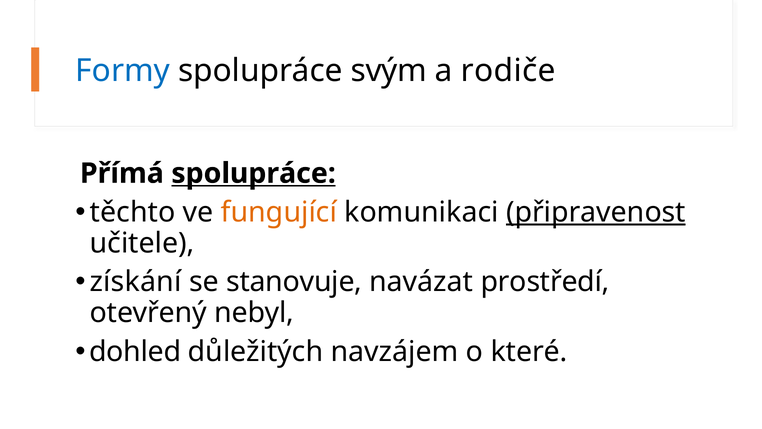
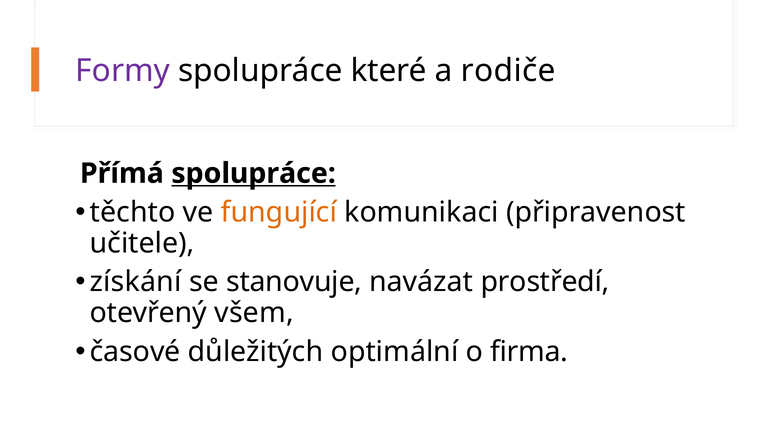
Formy colour: blue -> purple
svým: svým -> které
připravenost underline: present -> none
nebyl: nebyl -> všem
dohled: dohled -> časové
navzájem: navzájem -> optimální
které: které -> firma
